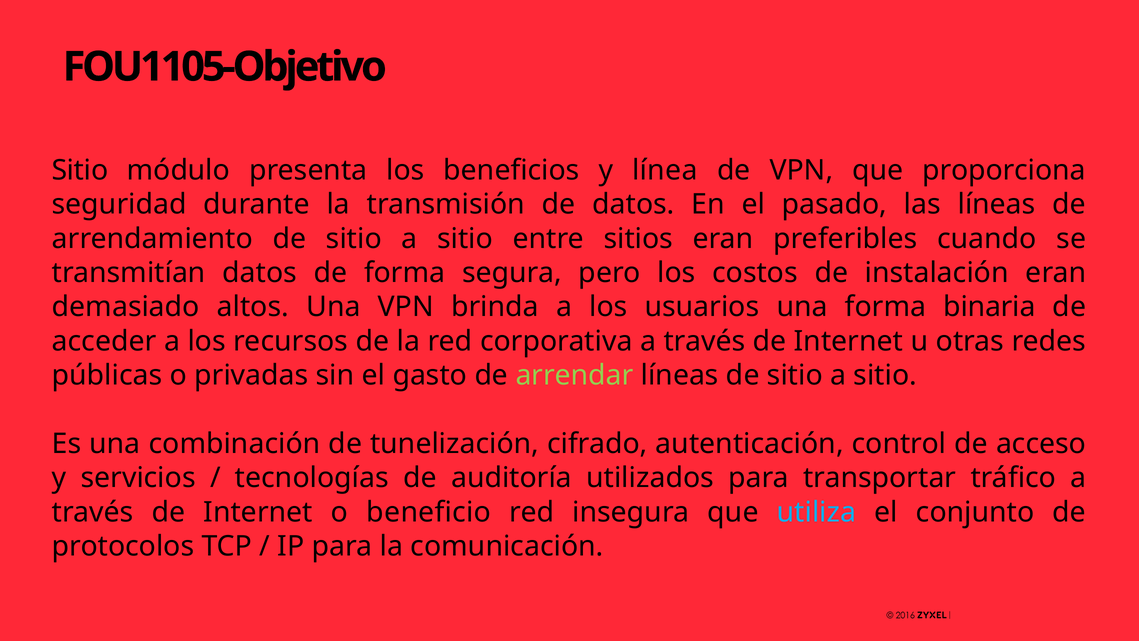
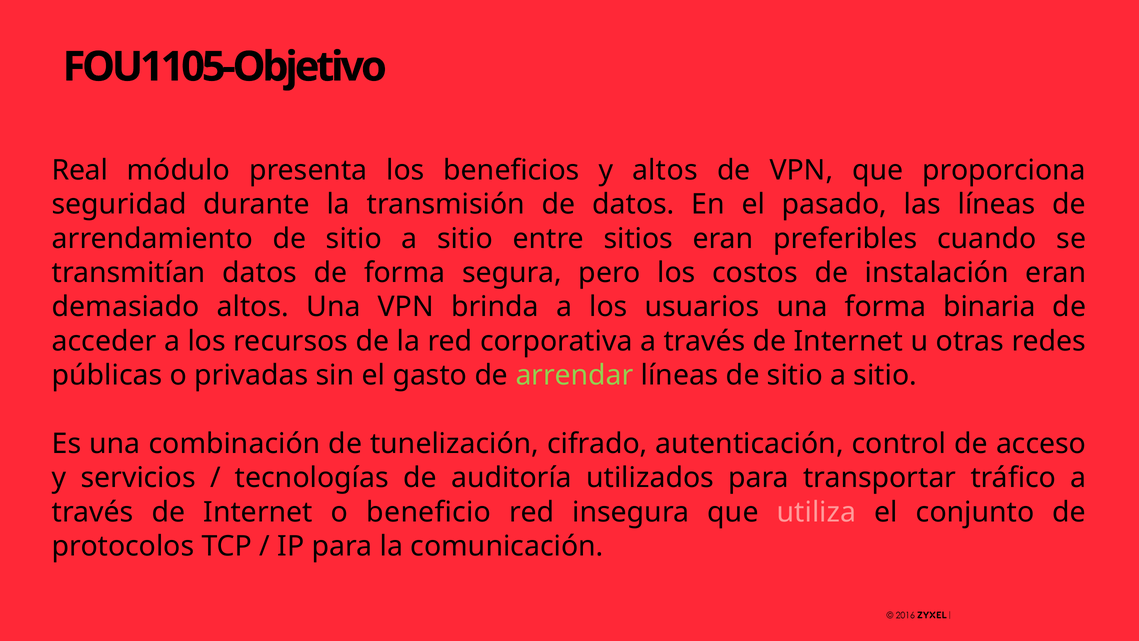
Sitio at (80, 170): Sitio -> Real
y línea: línea -> altos
utiliza colour: light blue -> pink
